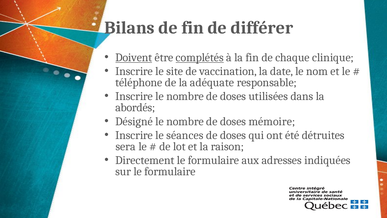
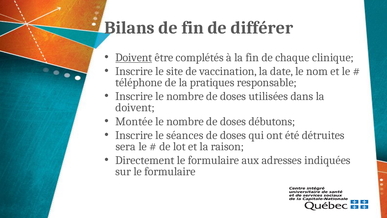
complétés underline: present -> none
adéquate: adéquate -> pratiques
abordés at (135, 107): abordés -> doivent
Désigné: Désigné -> Montée
mémoire: mémoire -> débutons
